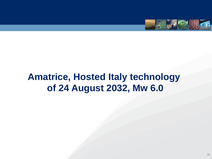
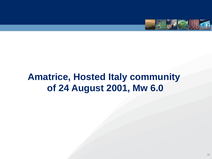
technology: technology -> community
2032: 2032 -> 2001
